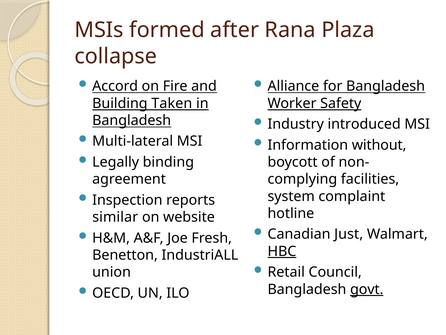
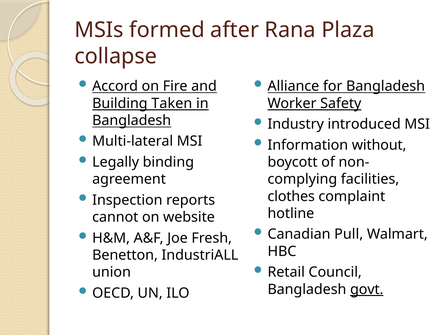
system: system -> clothes
similar: similar -> cannot
Just: Just -> Pull
HBC underline: present -> none
